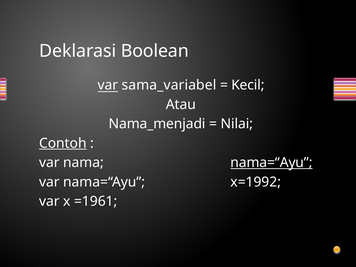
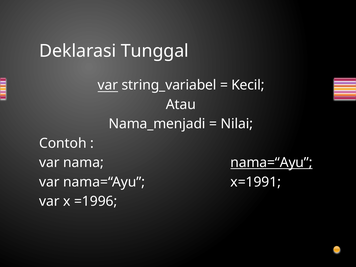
Boolean: Boolean -> Tunggal
sama_variabel: sama_variabel -> string_variabel
Contoh underline: present -> none
x=1992: x=1992 -> x=1991
=1961: =1961 -> =1996
